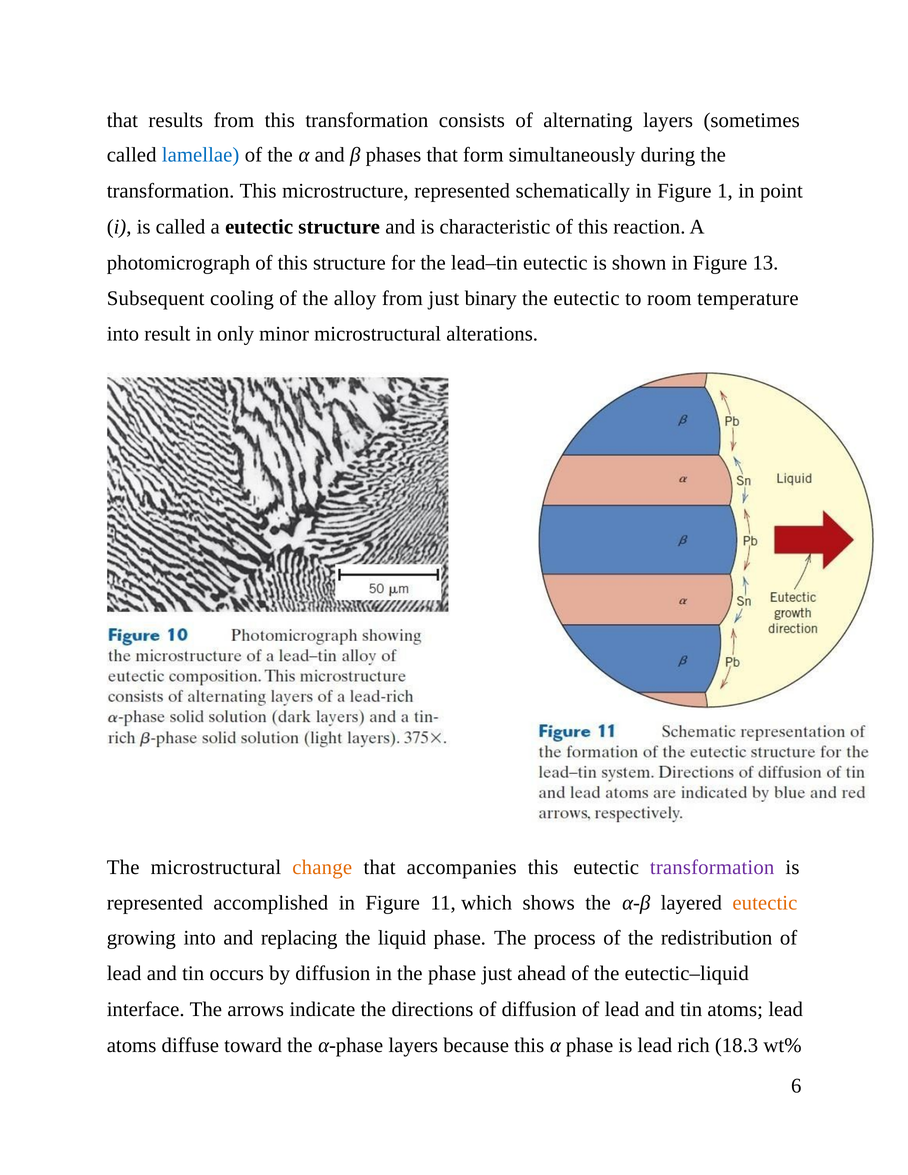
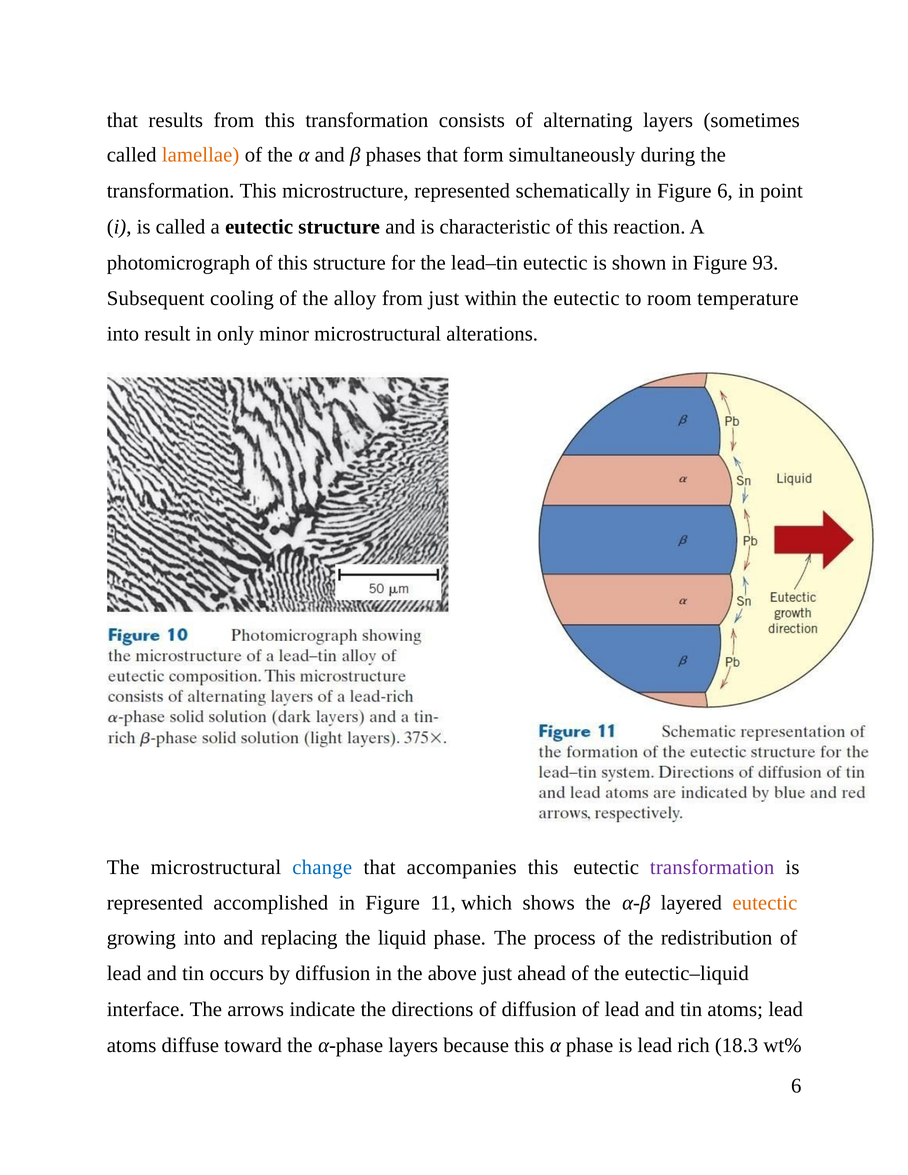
lamellae colour: blue -> orange
Figure 1: 1 -> 6
13: 13 -> 93
binary: binary -> within
change colour: orange -> blue
the phase: phase -> above
